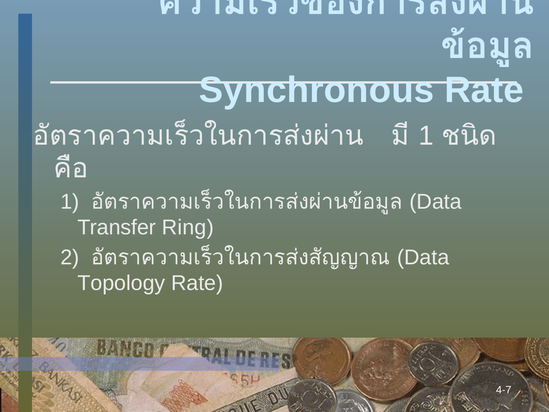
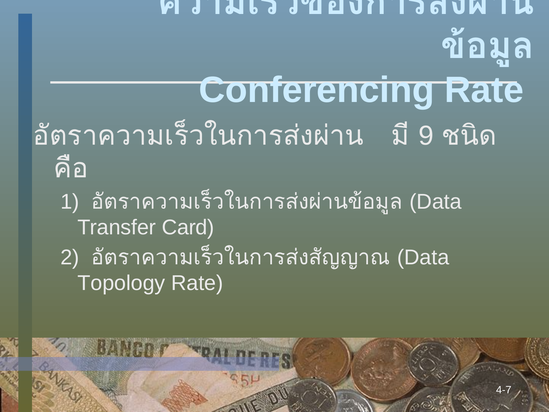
Synchronous: Synchronous -> Conferencing
1 at (426, 136): 1 -> 9
Ring: Ring -> Card
